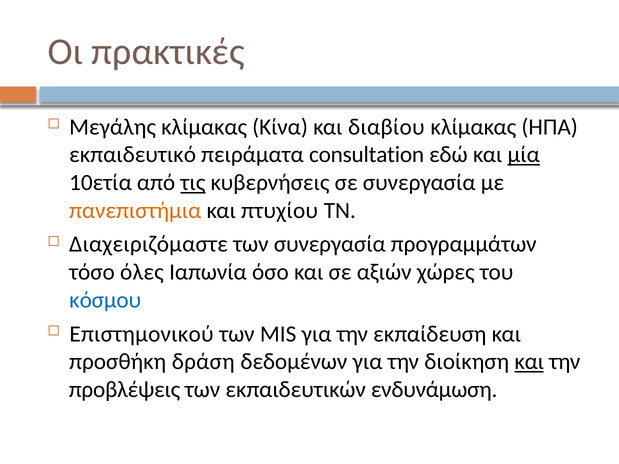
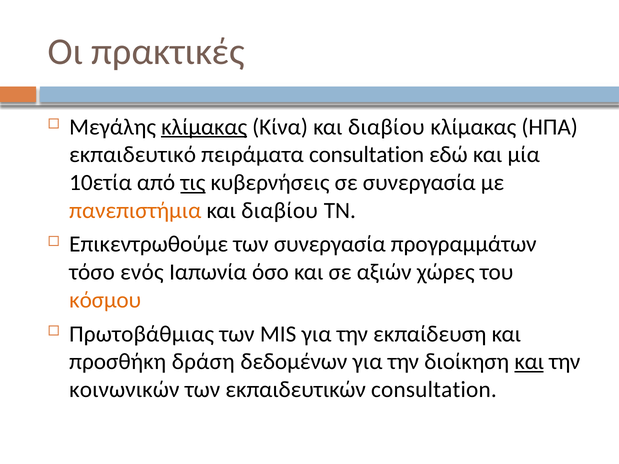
κλίμακας at (204, 127) underline: none -> present
μία underline: present -> none
πτυχίου at (280, 211): πτυχίου -> διαβίου
Διαχειριζόμαστε: Διαχειριζόμαστε -> Επικεντρωθούμε
όλες: όλες -> ενός
κόσμου colour: blue -> orange
Επιστημονικού: Επιστημονικού -> Πρωτοβάθμιας
προβλέψεις: προβλέψεις -> κοινωνικών
εκπαιδευτικών ενδυνάμωση: ενδυνάμωση -> consultation
